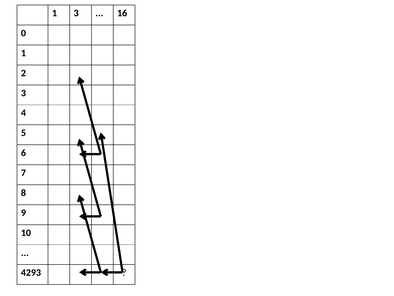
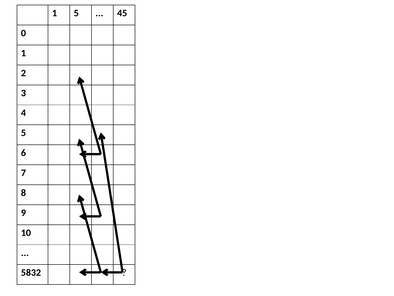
1 3: 3 -> 5
16: 16 -> 45
4293: 4293 -> 5832
